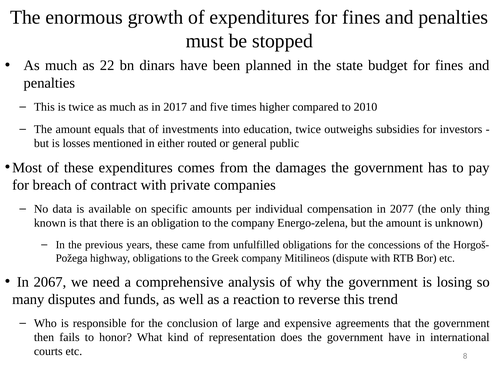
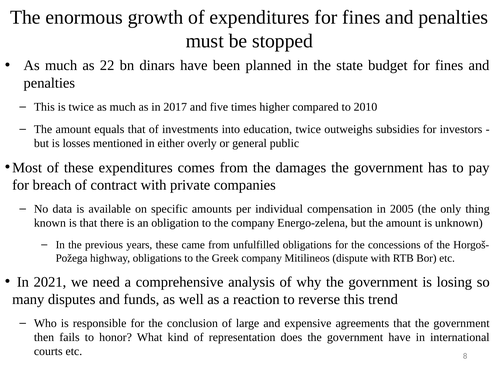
routed: routed -> overly
2077: 2077 -> 2005
2067: 2067 -> 2021
